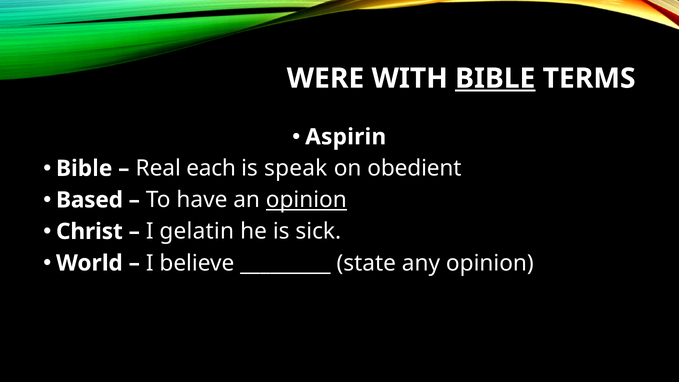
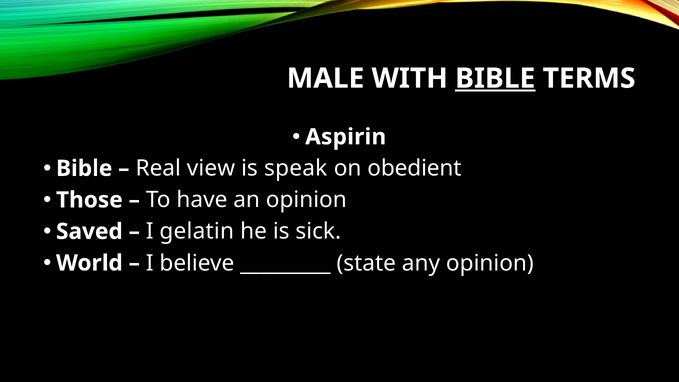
WERE: WERE -> MALE
each: each -> view
Based: Based -> Those
opinion at (306, 200) underline: present -> none
Christ: Christ -> Saved
